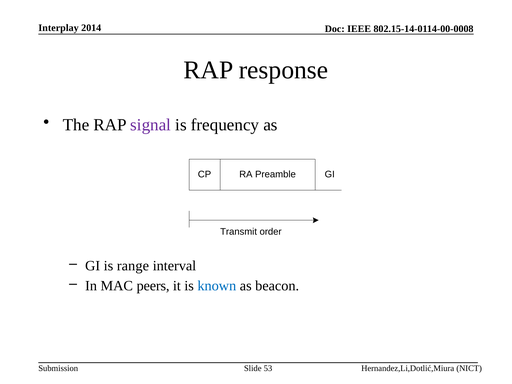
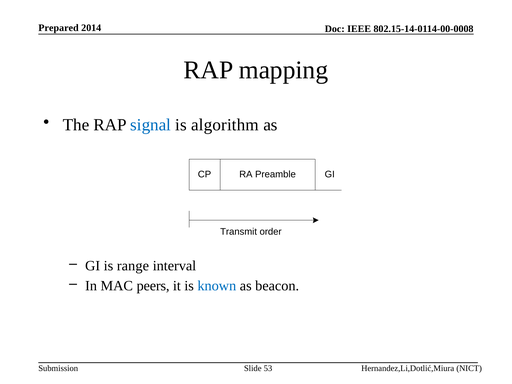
Interplay: Interplay -> Prepared
response: response -> mapping
signal colour: purple -> blue
frequency: frequency -> algorithm
